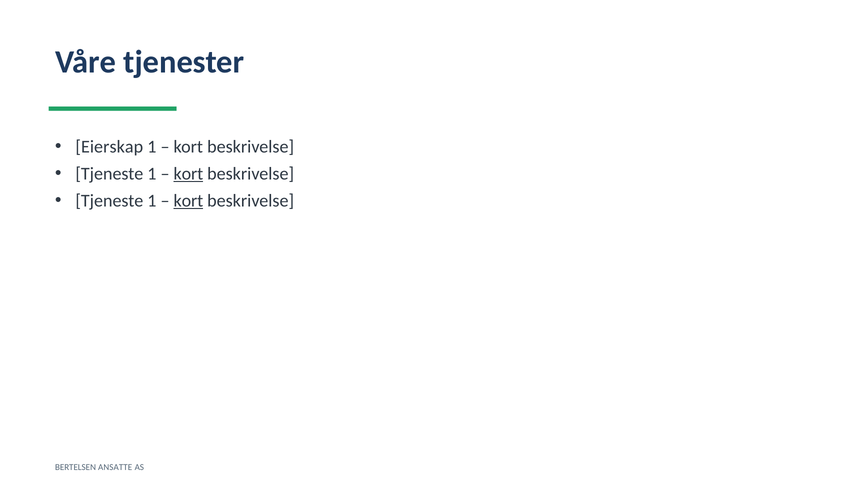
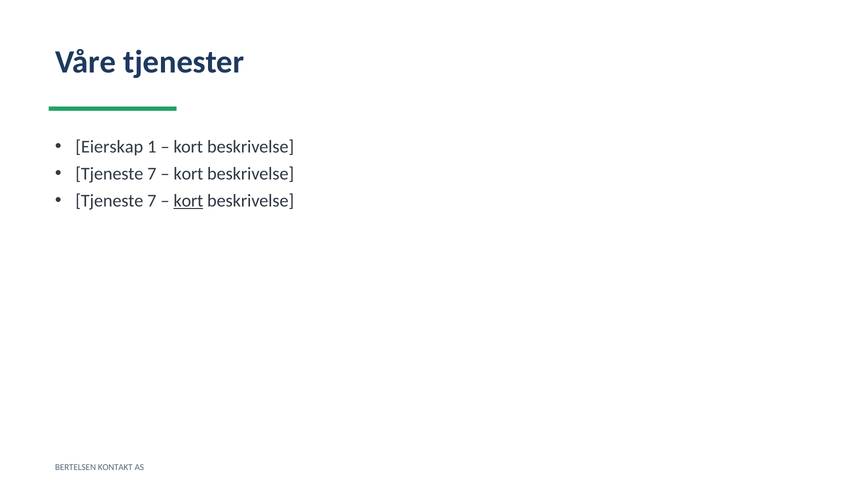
1 at (152, 174): 1 -> 7
kort at (188, 174) underline: present -> none
1 at (152, 201): 1 -> 7
ANSATTE: ANSATTE -> KONTAKT
